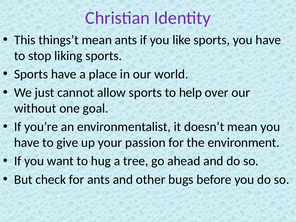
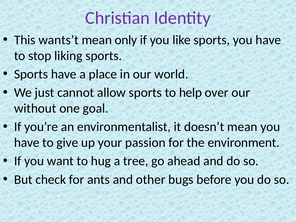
things’t: things’t -> wants’t
mean ants: ants -> only
